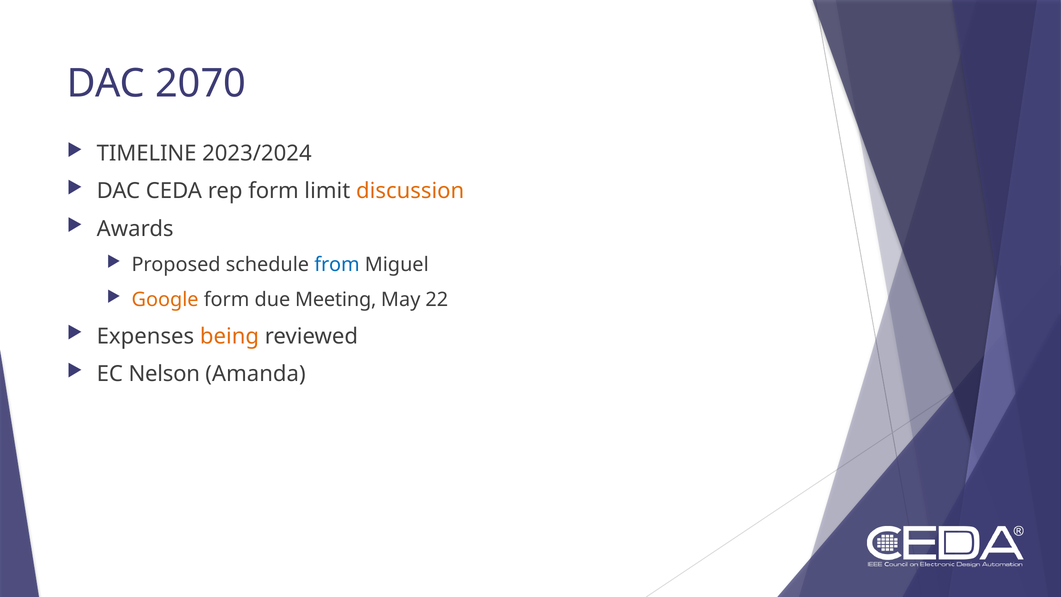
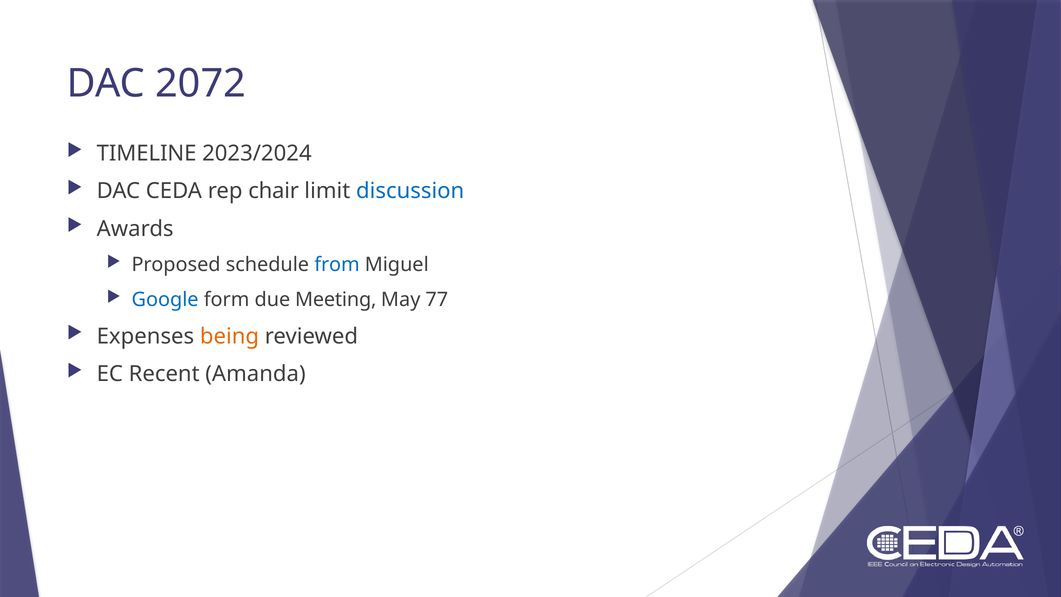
2070: 2070 -> 2072
rep form: form -> chair
discussion colour: orange -> blue
Google colour: orange -> blue
22: 22 -> 77
Nelson: Nelson -> Recent
